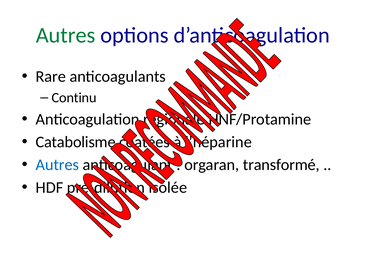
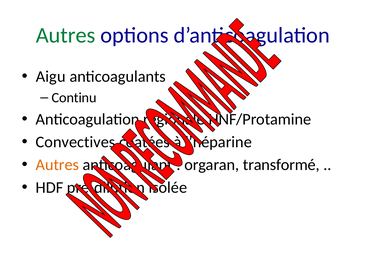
Rare: Rare -> Aigu
Catabolisme: Catabolisme -> Convectives
Autres at (57, 165) colour: blue -> orange
